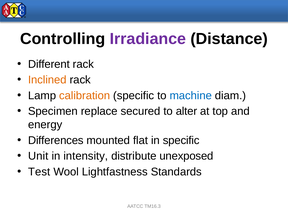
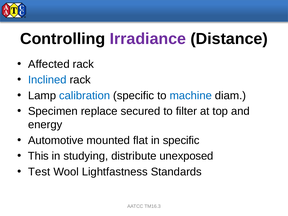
Different: Different -> Affected
Inclined colour: orange -> blue
calibration colour: orange -> blue
alter: alter -> filter
Differences: Differences -> Automotive
Unit: Unit -> This
intensity: intensity -> studying
